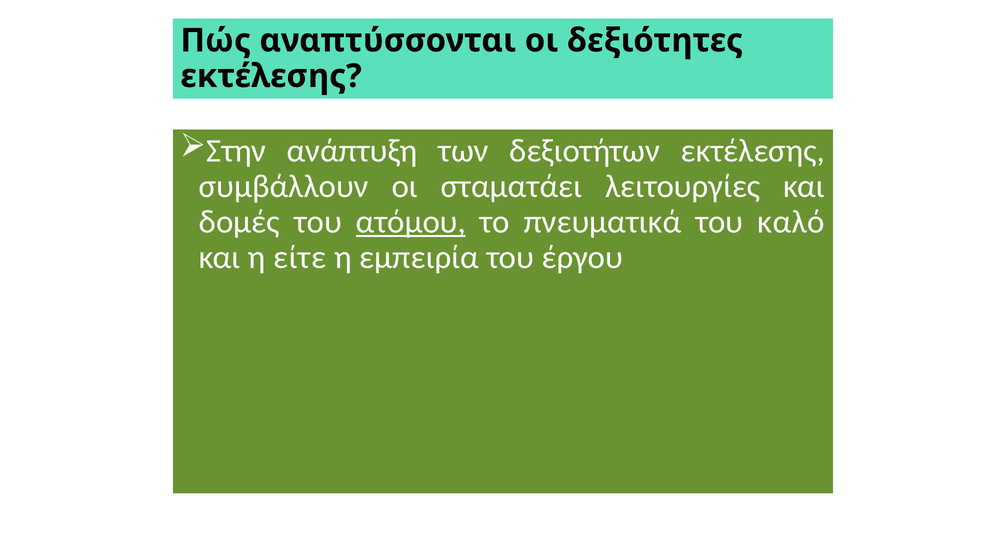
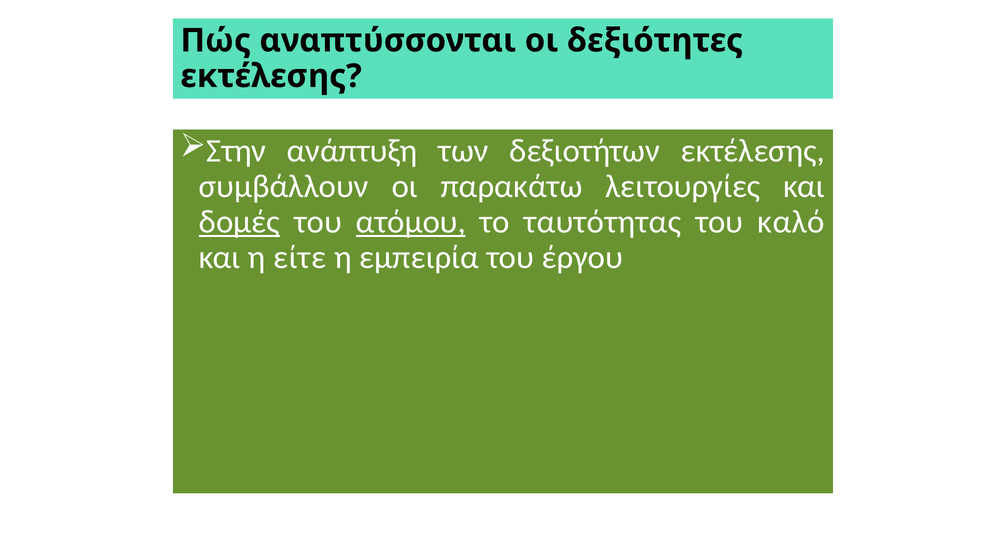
σταματάει: σταματάει -> παρακάτω
δομές underline: none -> present
πνευματικά: πνευματικά -> ταυτότητας
